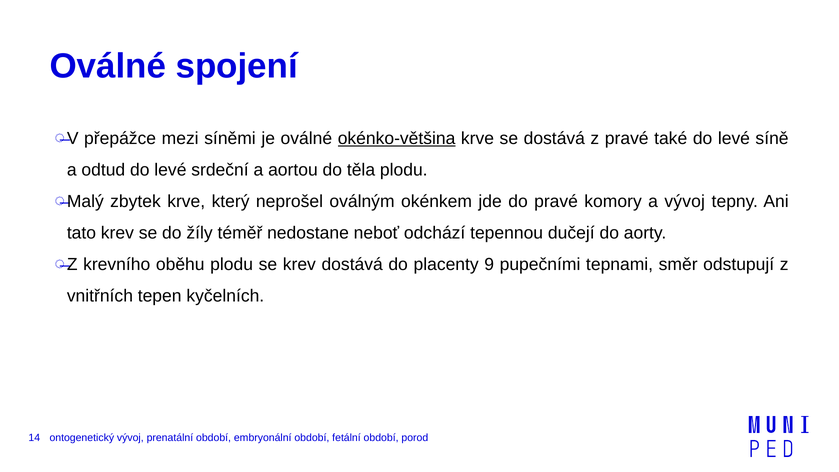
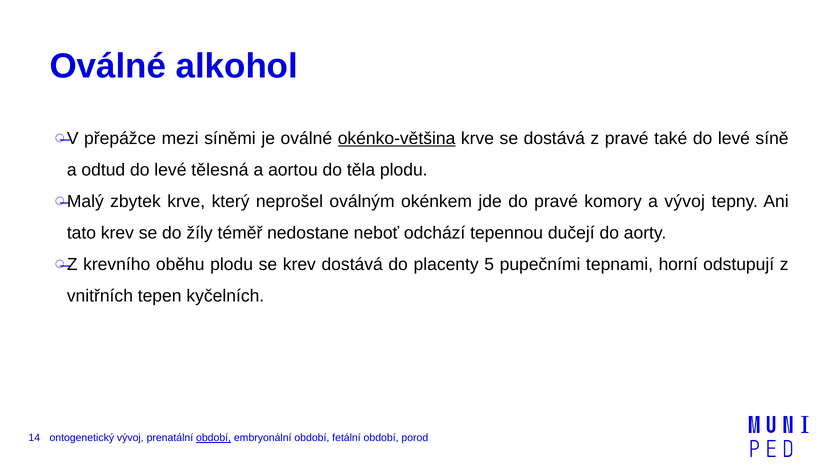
spojení: spojení -> alkohol
srdeční: srdeční -> tělesná
9: 9 -> 5
směr: směr -> horní
období at (214, 438) underline: none -> present
